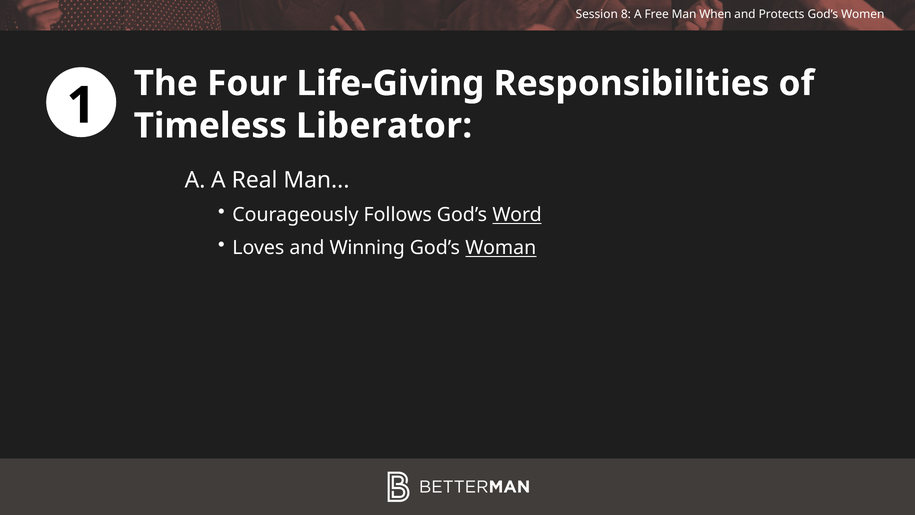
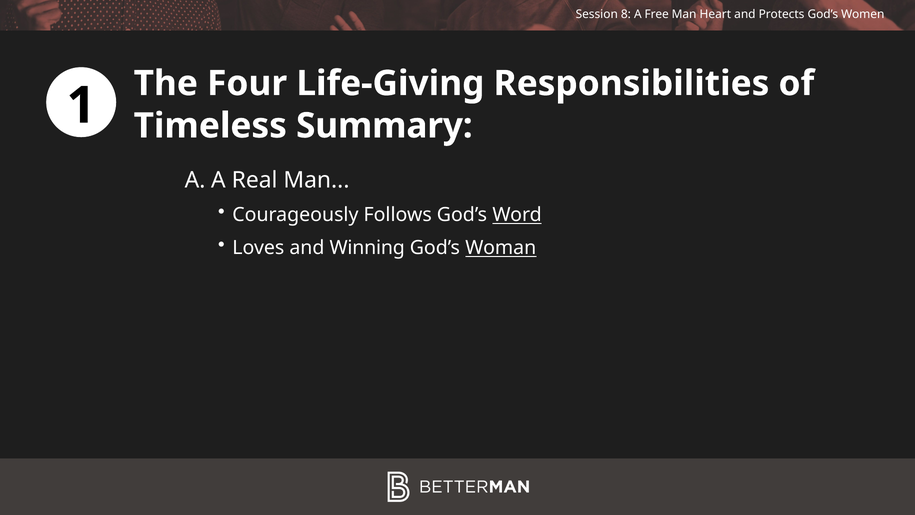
When: When -> Heart
Liberator: Liberator -> Summary
